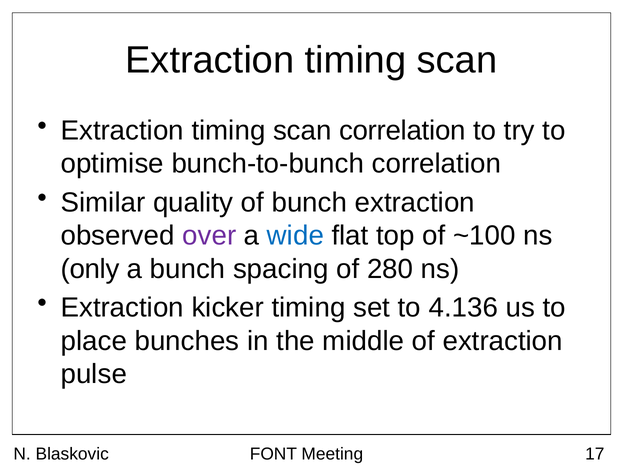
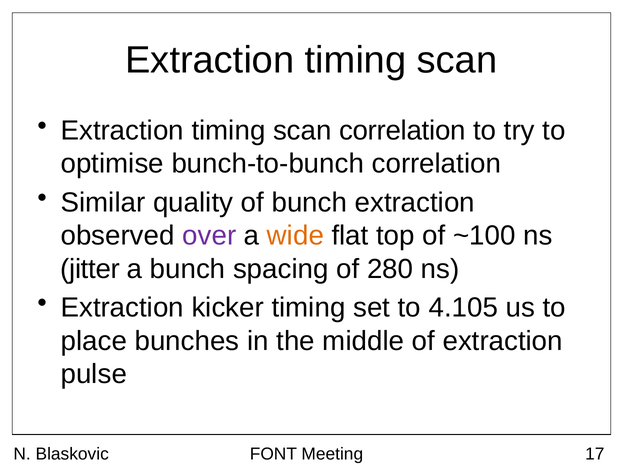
wide colour: blue -> orange
only: only -> jitter
4.136: 4.136 -> 4.105
